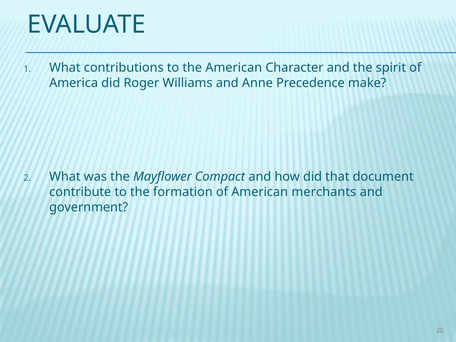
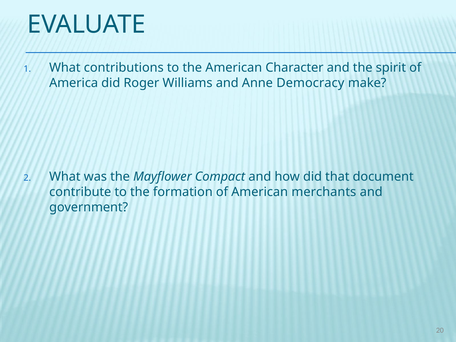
Precedence: Precedence -> Democracy
